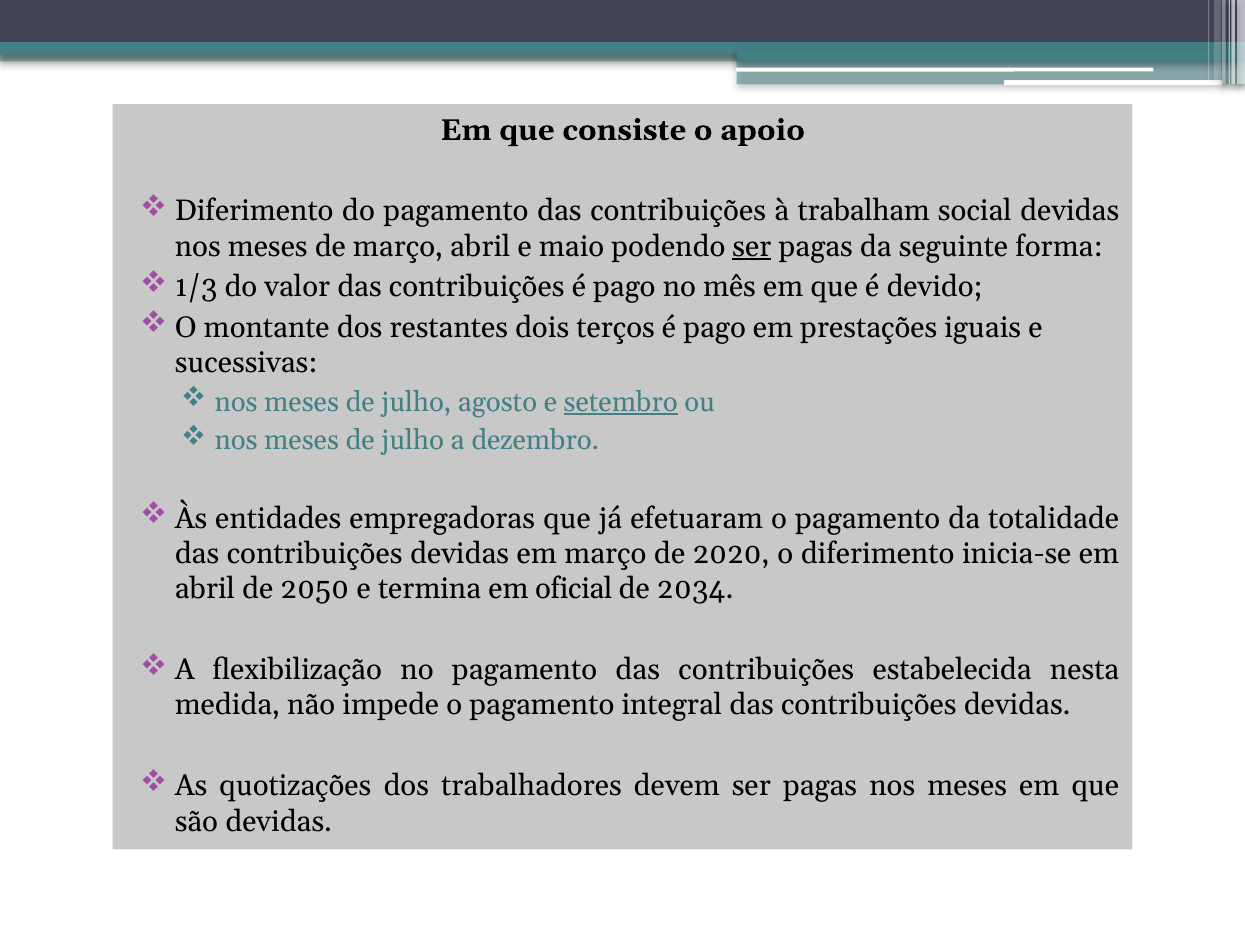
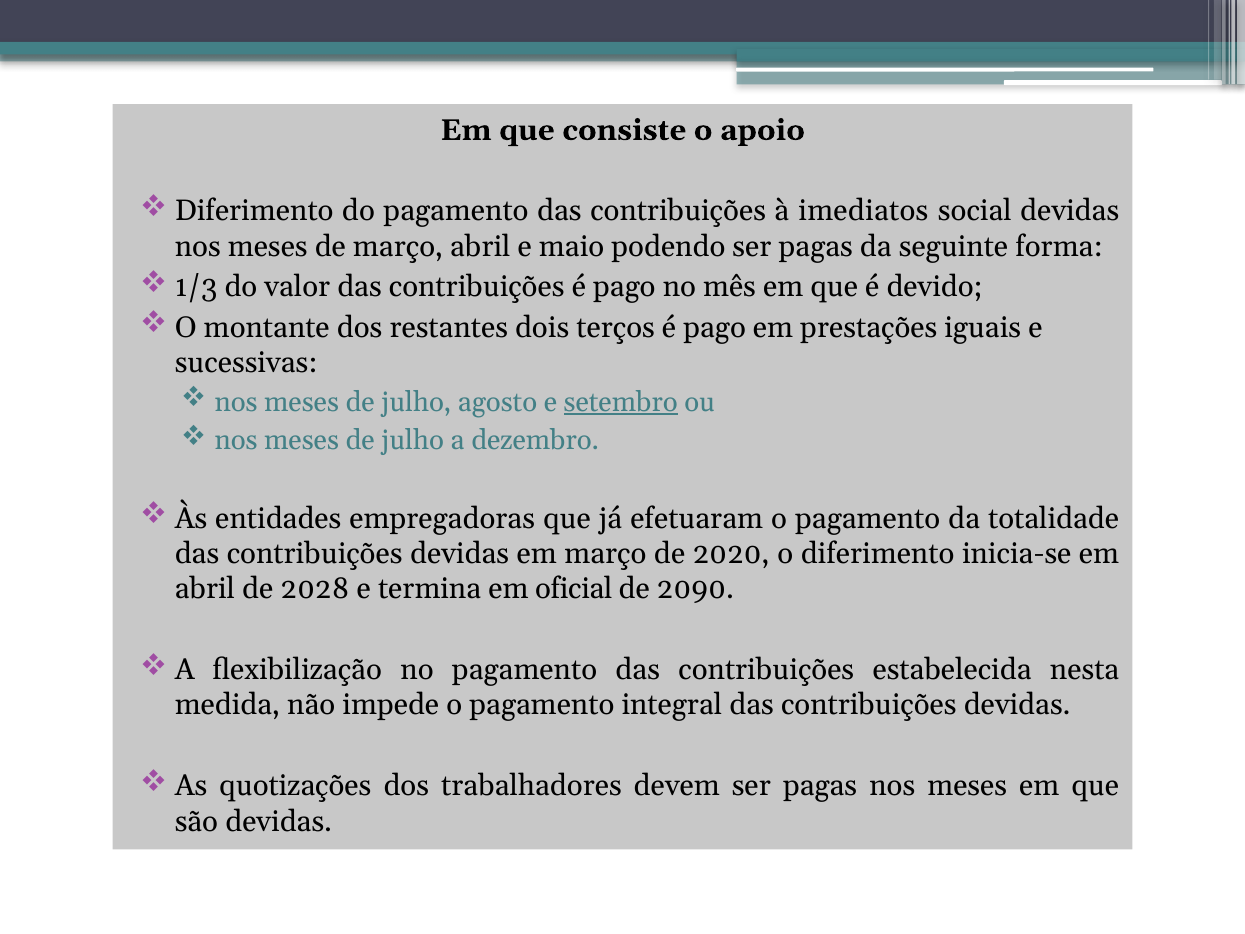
trabalham: trabalham -> imediatos
ser at (752, 246) underline: present -> none
2050: 2050 -> 2028
2034: 2034 -> 2090
